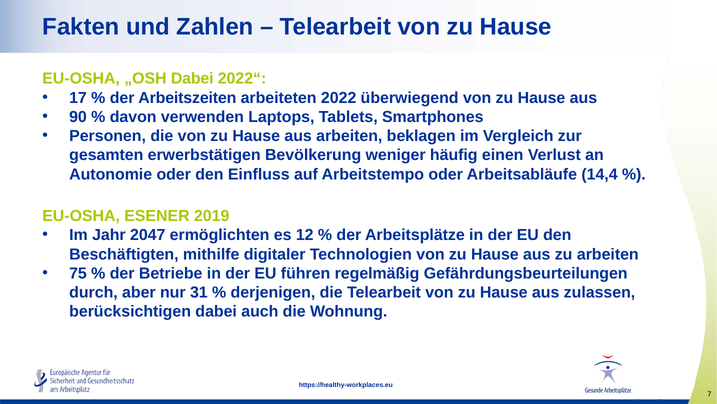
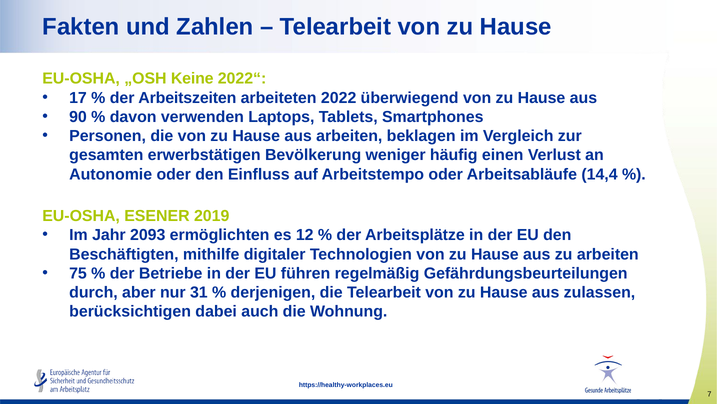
„OSH Dabei: Dabei -> Keine
2047: 2047 -> 2093
